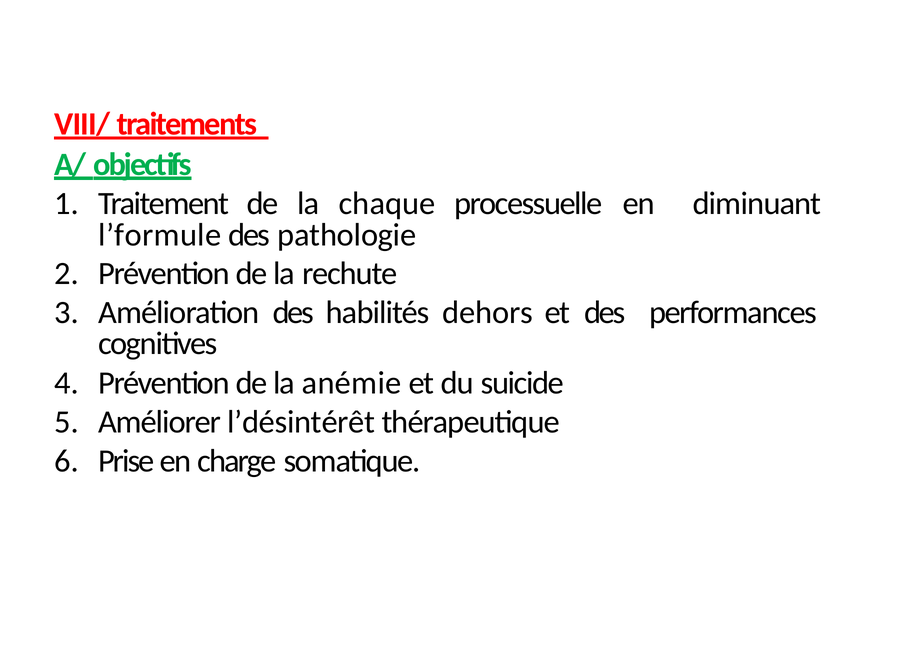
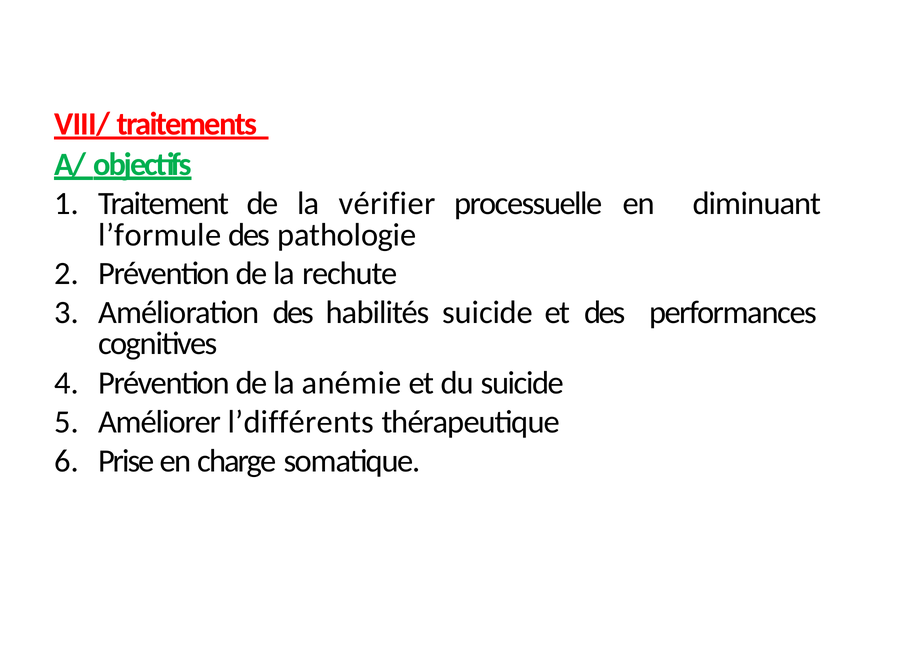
chaque: chaque -> vérifier
habilités dehors: dehors -> suicide
l’désintérêt: l’désintérêt -> l’différents
